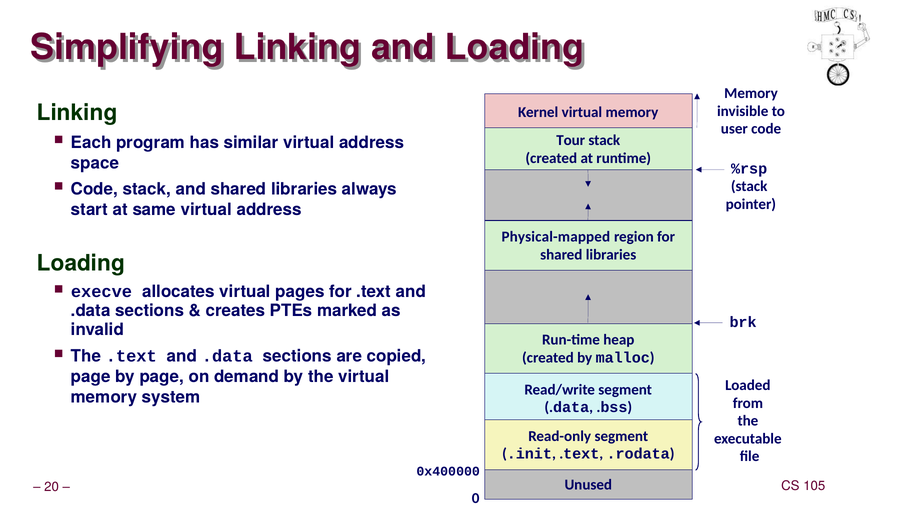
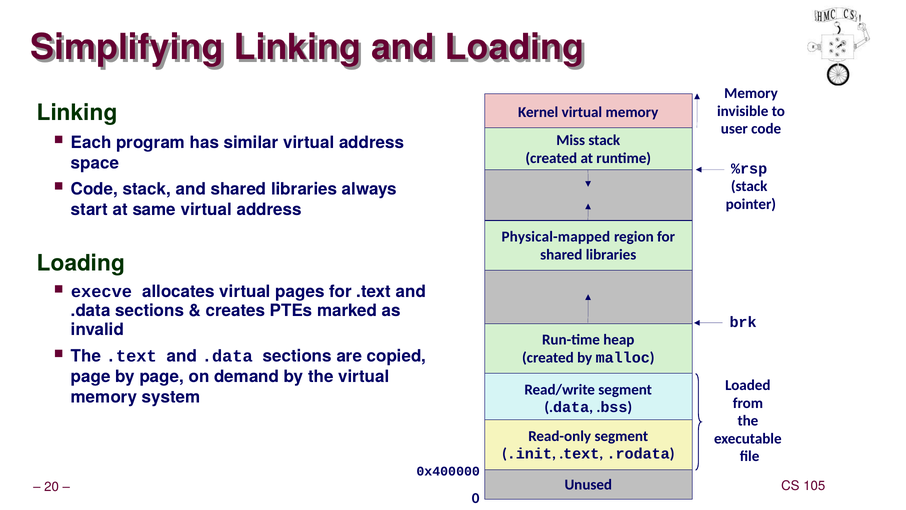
Tour: Tour -> Miss
